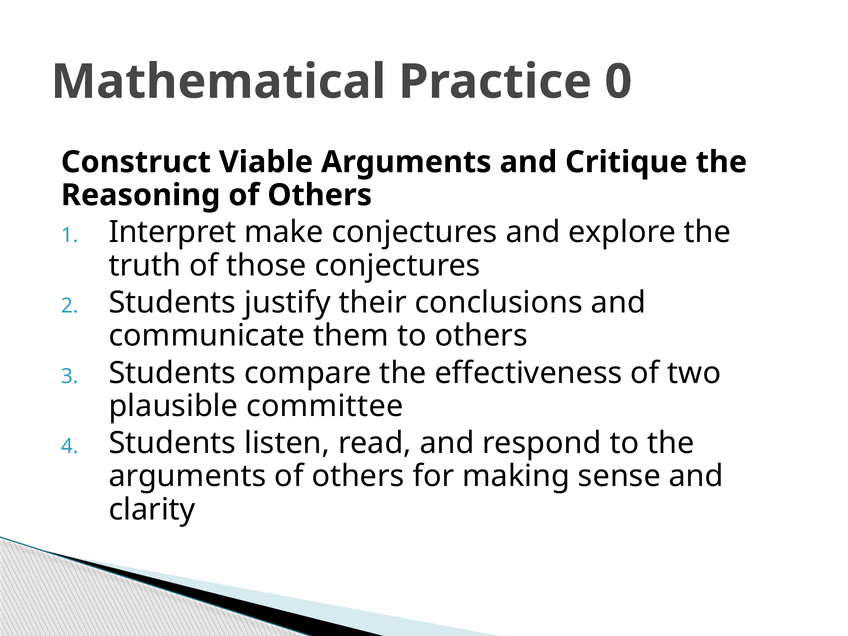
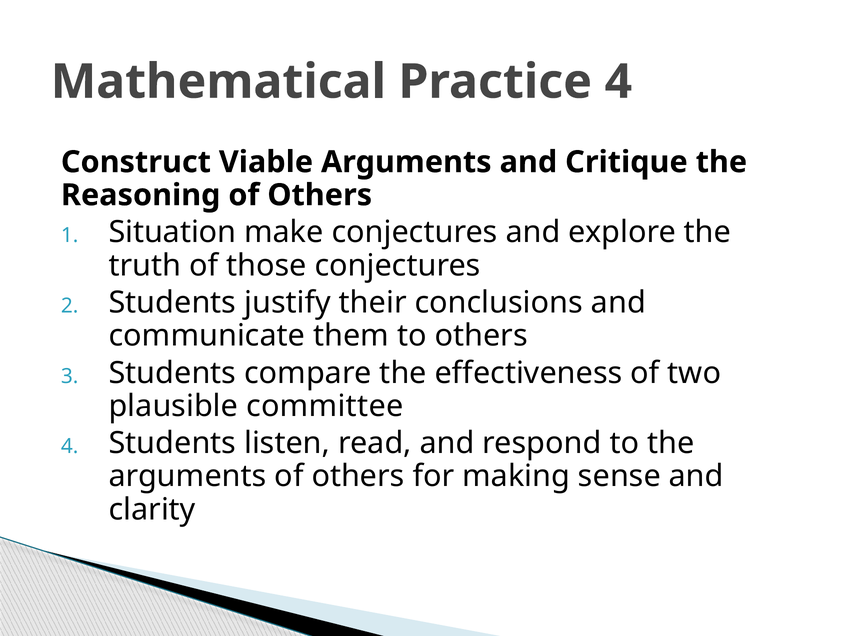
Practice 0: 0 -> 4
Interpret: Interpret -> Situation
